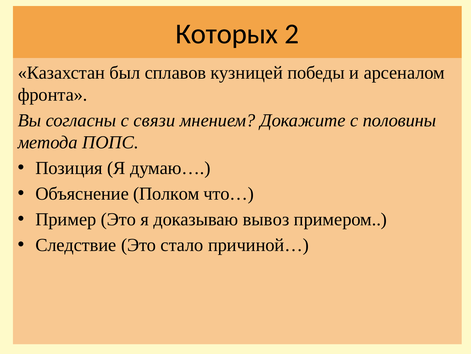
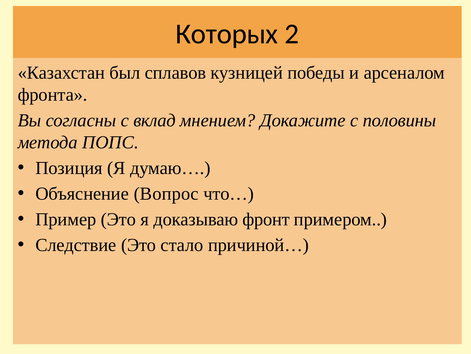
связи: связи -> вклад
Полком: Полком -> Вопрос
вывоз: вывоз -> фронт
